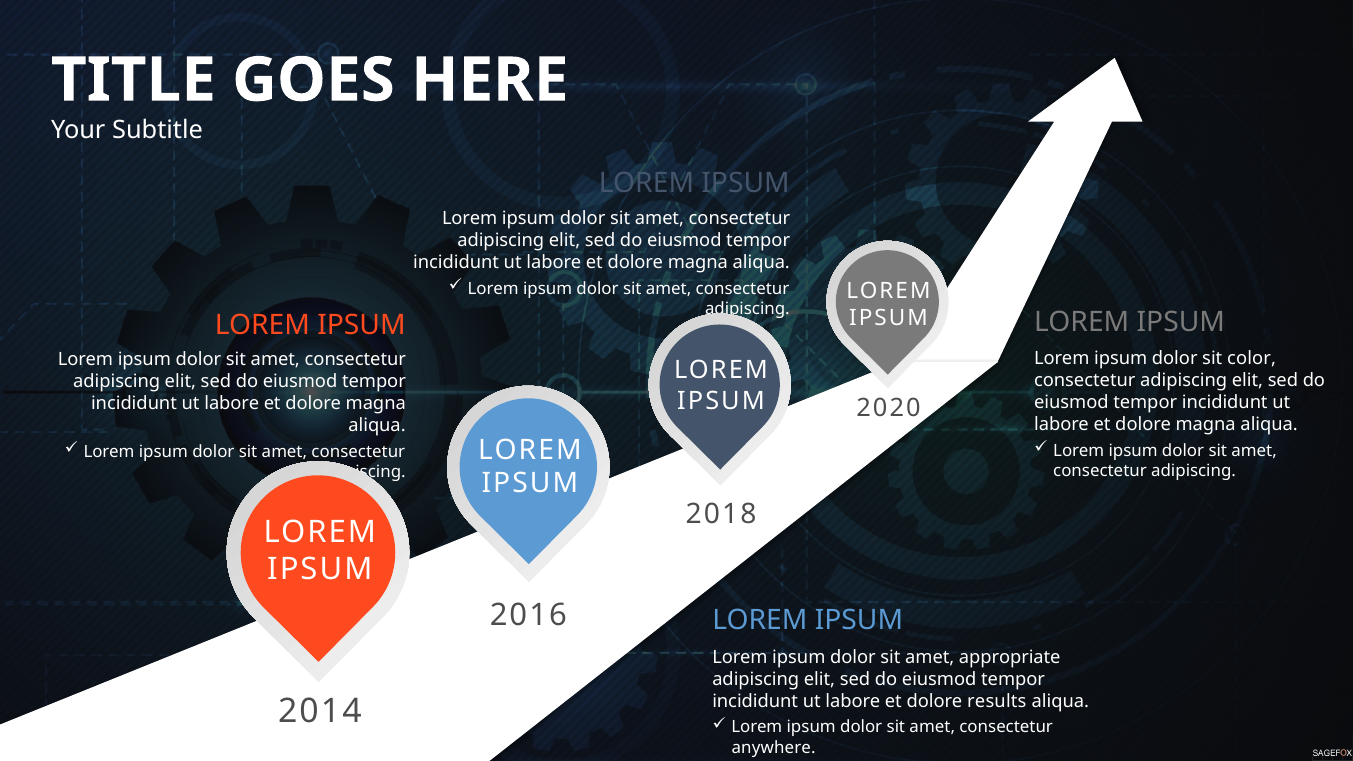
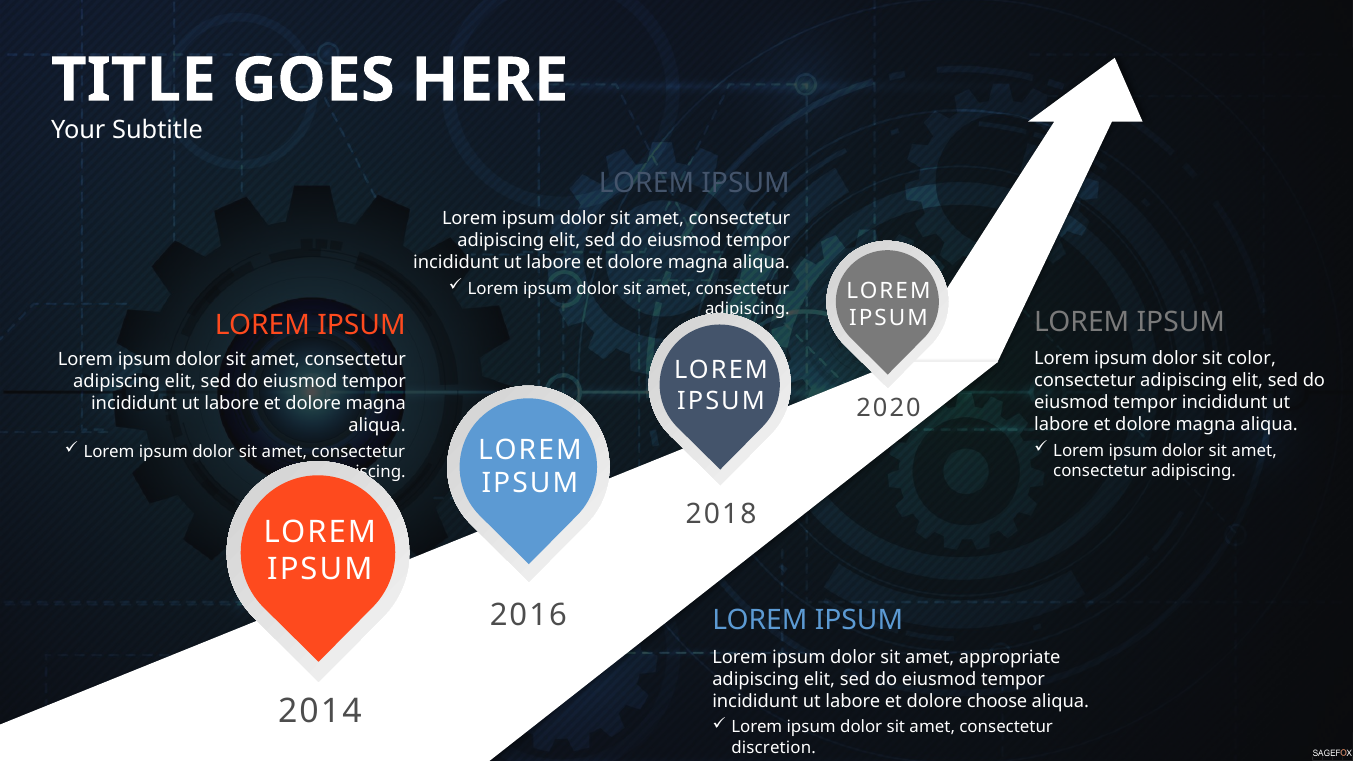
results: results -> choose
anywhere: anywhere -> discretion
